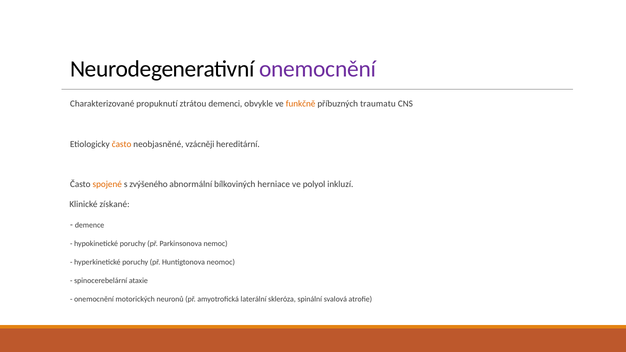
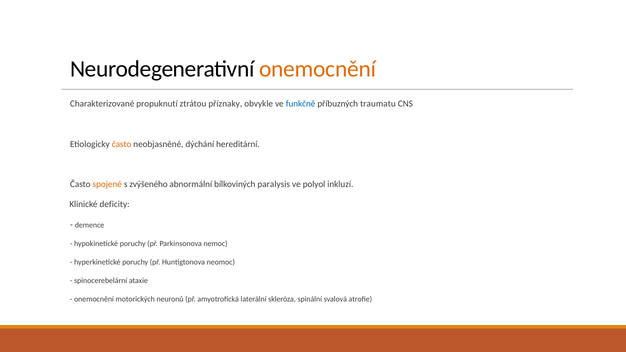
onemocnění at (318, 69) colour: purple -> orange
demenci: demenci -> příznaky
funkčně colour: orange -> blue
vzácněji: vzácněji -> dýchání
herniace: herniace -> paralysis
získané: získané -> deficity
